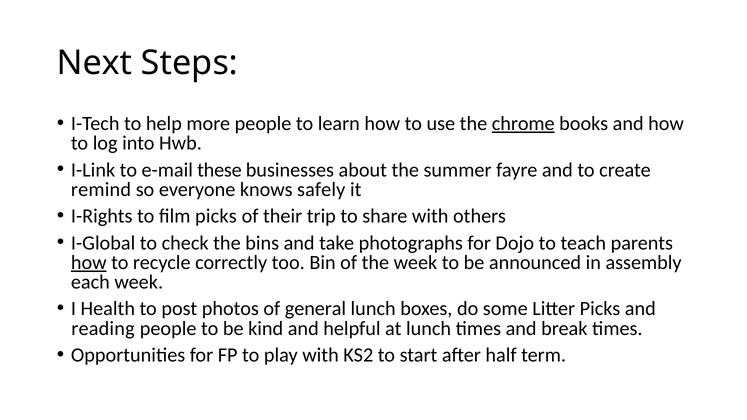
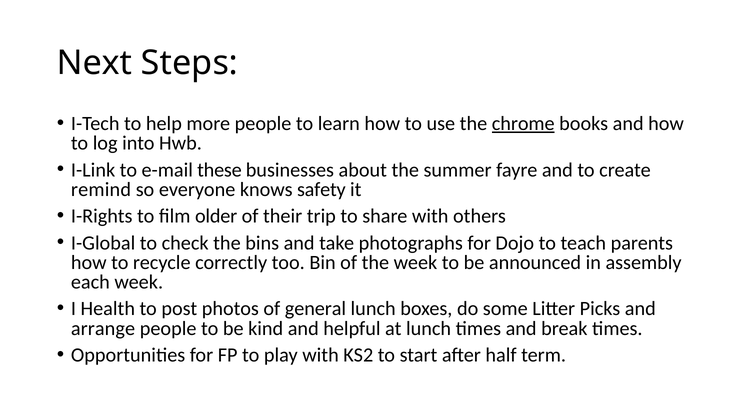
safely: safely -> safety
film picks: picks -> older
how at (89, 263) underline: present -> none
reading: reading -> arrange
